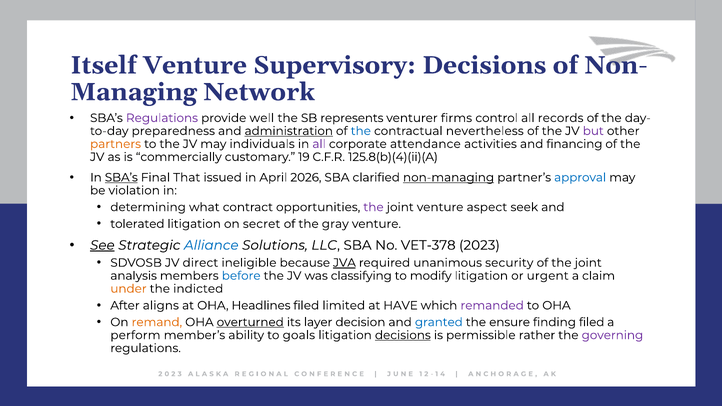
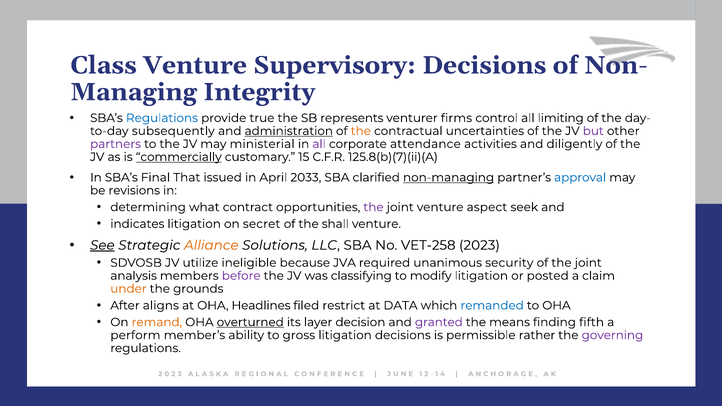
Itself: Itself -> Class
Network: Network -> Integrity
Regulations at (162, 118) colour: purple -> blue
well: well -> true
records: records -> limiting
preparedness: preparedness -> subsequently
the at (361, 131) colour: blue -> orange
nevertheless: nevertheless -> uncertainties
partners colour: orange -> purple
individuals: individuals -> ministerial
financing: financing -> diligently
commercially underline: none -> present
19: 19 -> 15
125.8(b)(4)(ii)(A: 125.8(b)(4)(ii)(A -> 125.8(b)(7)(ii)(A
SBA’s at (121, 178) underline: present -> none
2026: 2026 -> 2033
violation: violation -> revisions
tolerated: tolerated -> indicates
gray: gray -> shall
Alliance colour: blue -> orange
VET-378: VET-378 -> VET-258
direct: direct -> utilize
JVA underline: present -> none
before colour: blue -> purple
urgent: urgent -> posted
indicted: indicted -> grounds
limited: limited -> restrict
HAVE: HAVE -> DATA
remanded colour: purple -> blue
granted colour: blue -> purple
ensure: ensure -> means
finding filed: filed -> fifth
goals: goals -> gross
decisions at (403, 335) underline: present -> none
